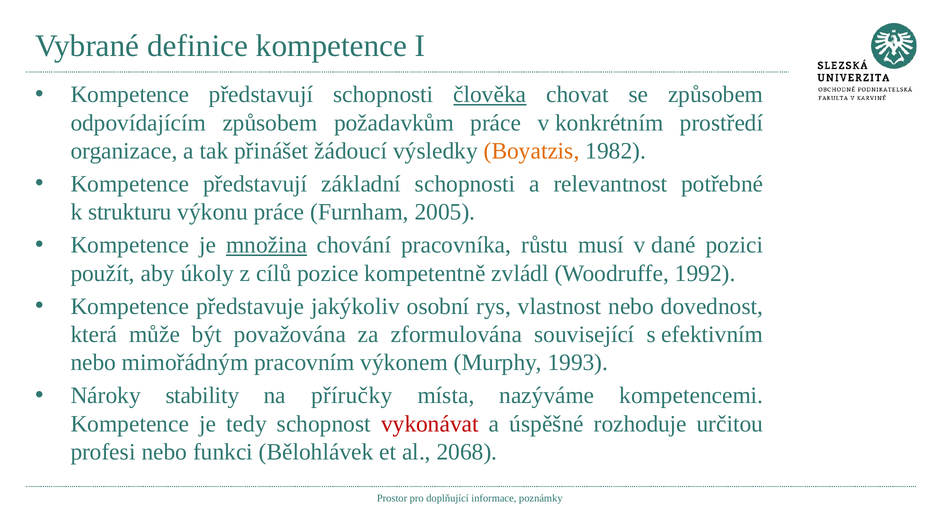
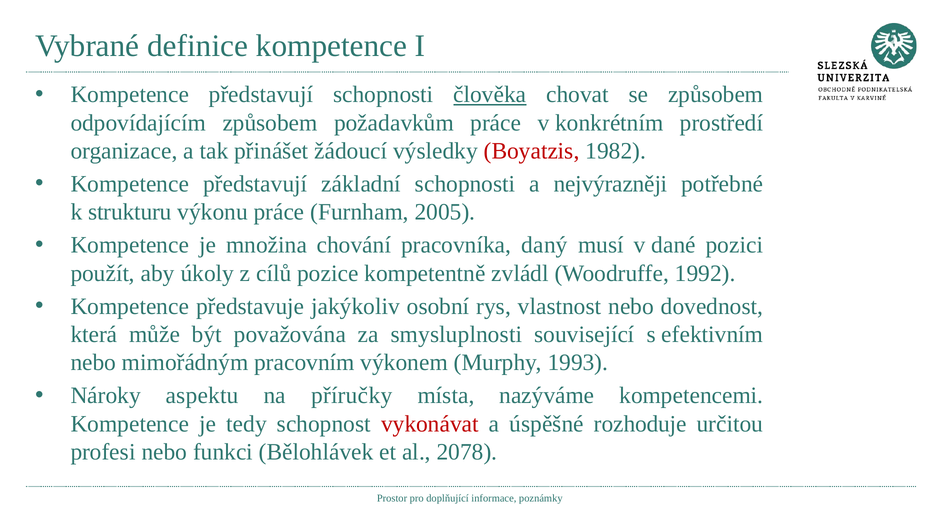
Boyatzis colour: orange -> red
relevantnost: relevantnost -> nejvýrazněji
množina underline: present -> none
růstu: růstu -> daný
zformulována: zformulována -> smysluplnosti
stability: stability -> aspektu
2068: 2068 -> 2078
